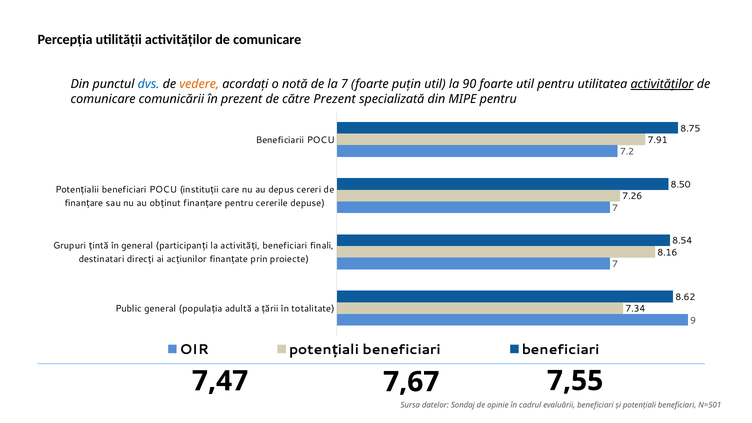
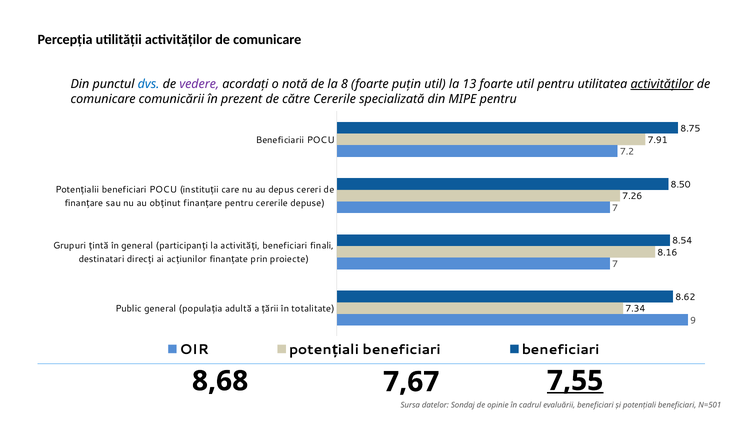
vedere colour: orange -> purple
la 7: 7 -> 8
90: 90 -> 13
către Prezent: Prezent -> Cererile
7,55 underline: none -> present
7,47: 7,47 -> 8,68
